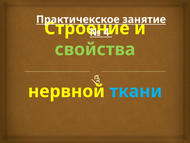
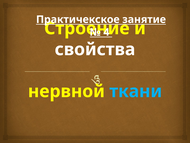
свойства colour: light green -> white
